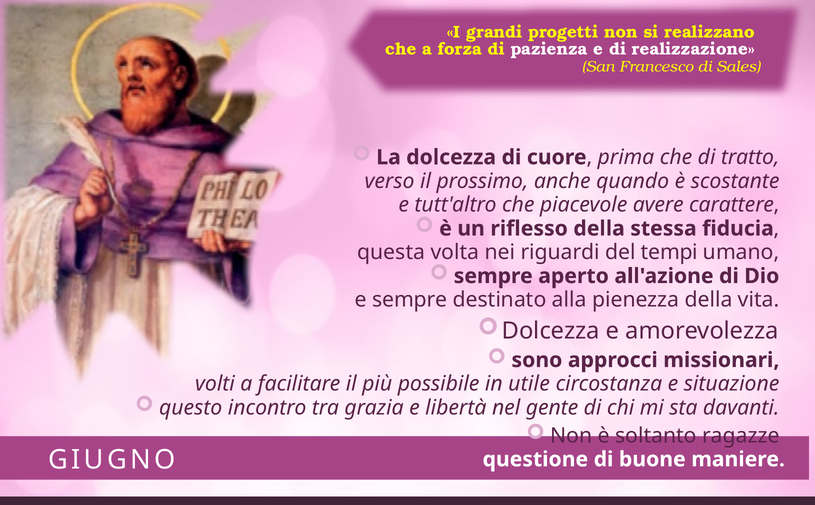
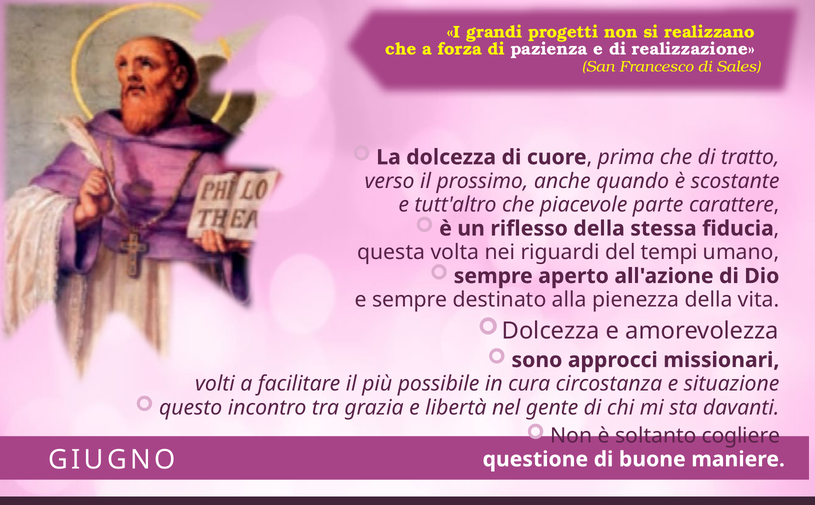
avere: avere -> parte
utile: utile -> cura
ragazze: ragazze -> cogliere
